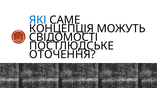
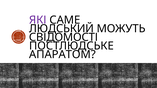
ЯКІ colour: blue -> purple
КОНЦЕПЦІЯ: КОНЦЕПЦІЯ -> ЛЮДСЬКИЙ
ОТОЧЕННЯ: ОТОЧЕННЯ -> АПАРАТОМ
